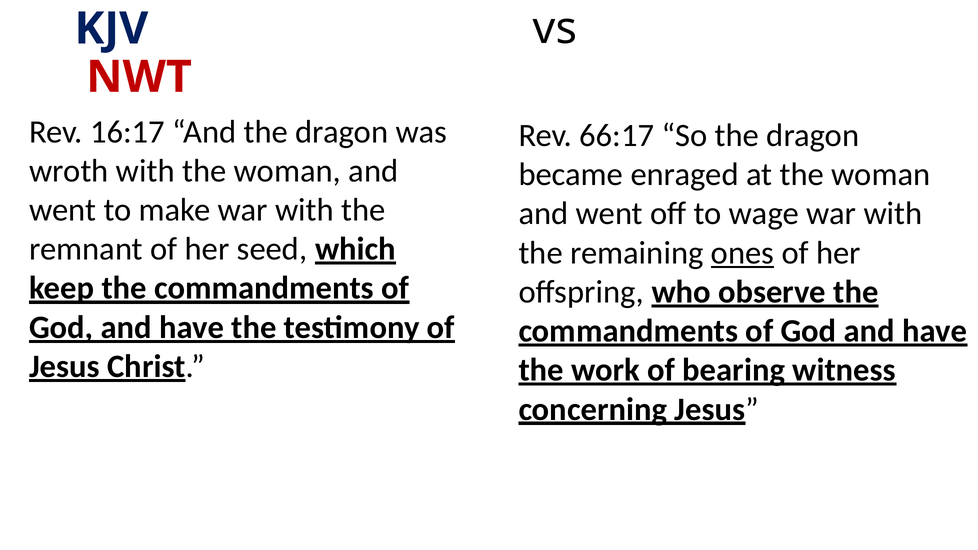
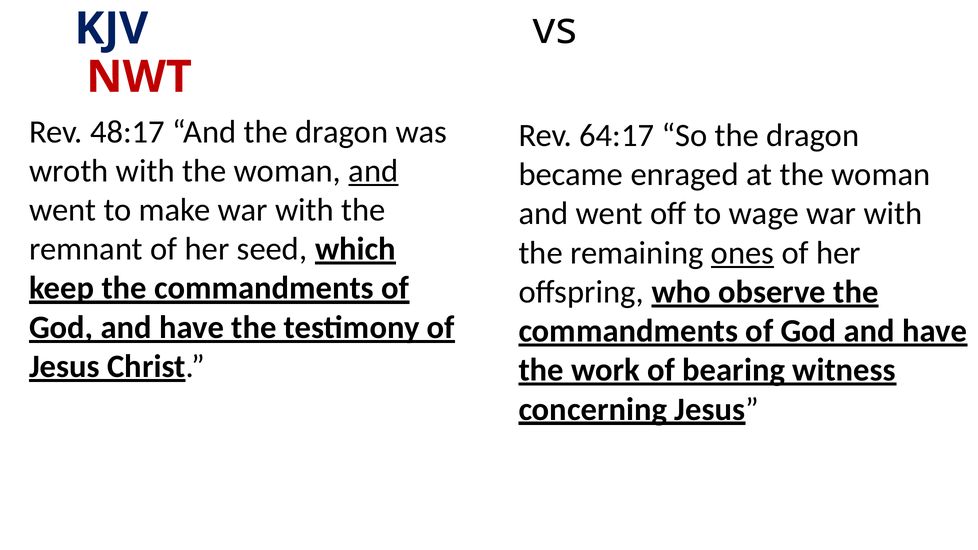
16:17: 16:17 -> 48:17
66:17: 66:17 -> 64:17
and at (373, 171) underline: none -> present
